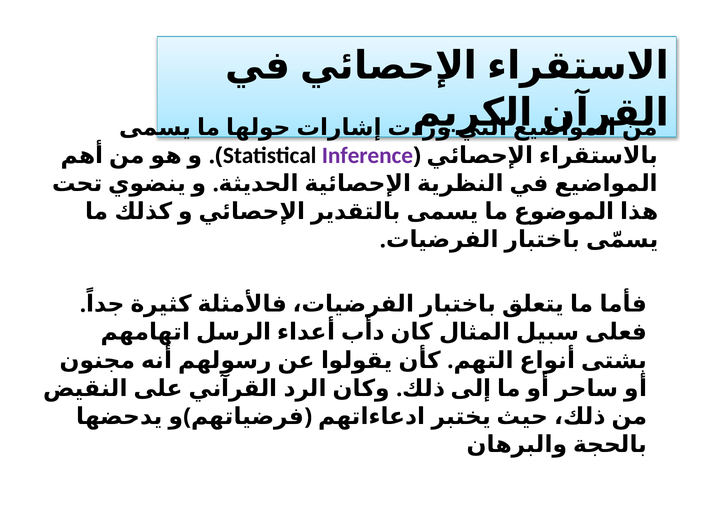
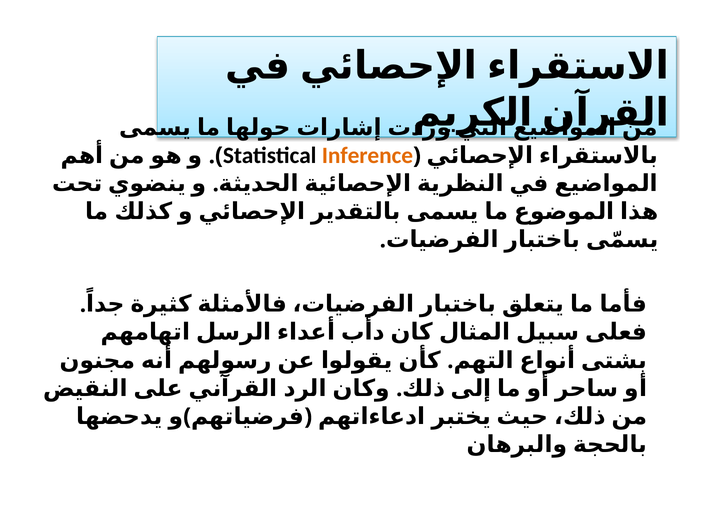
Inference colour: purple -> orange
